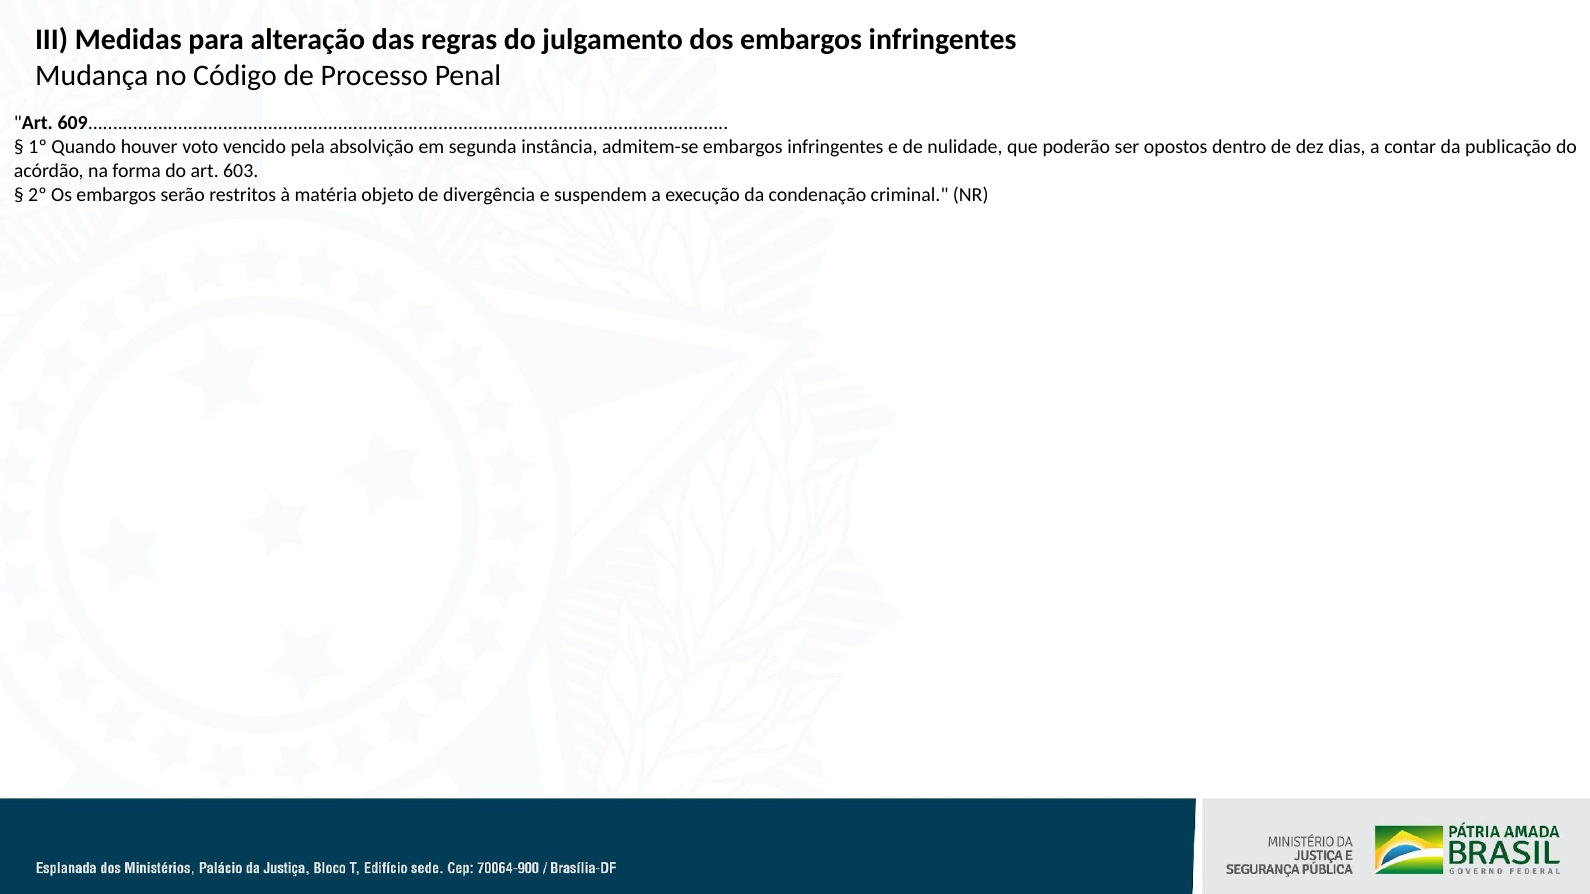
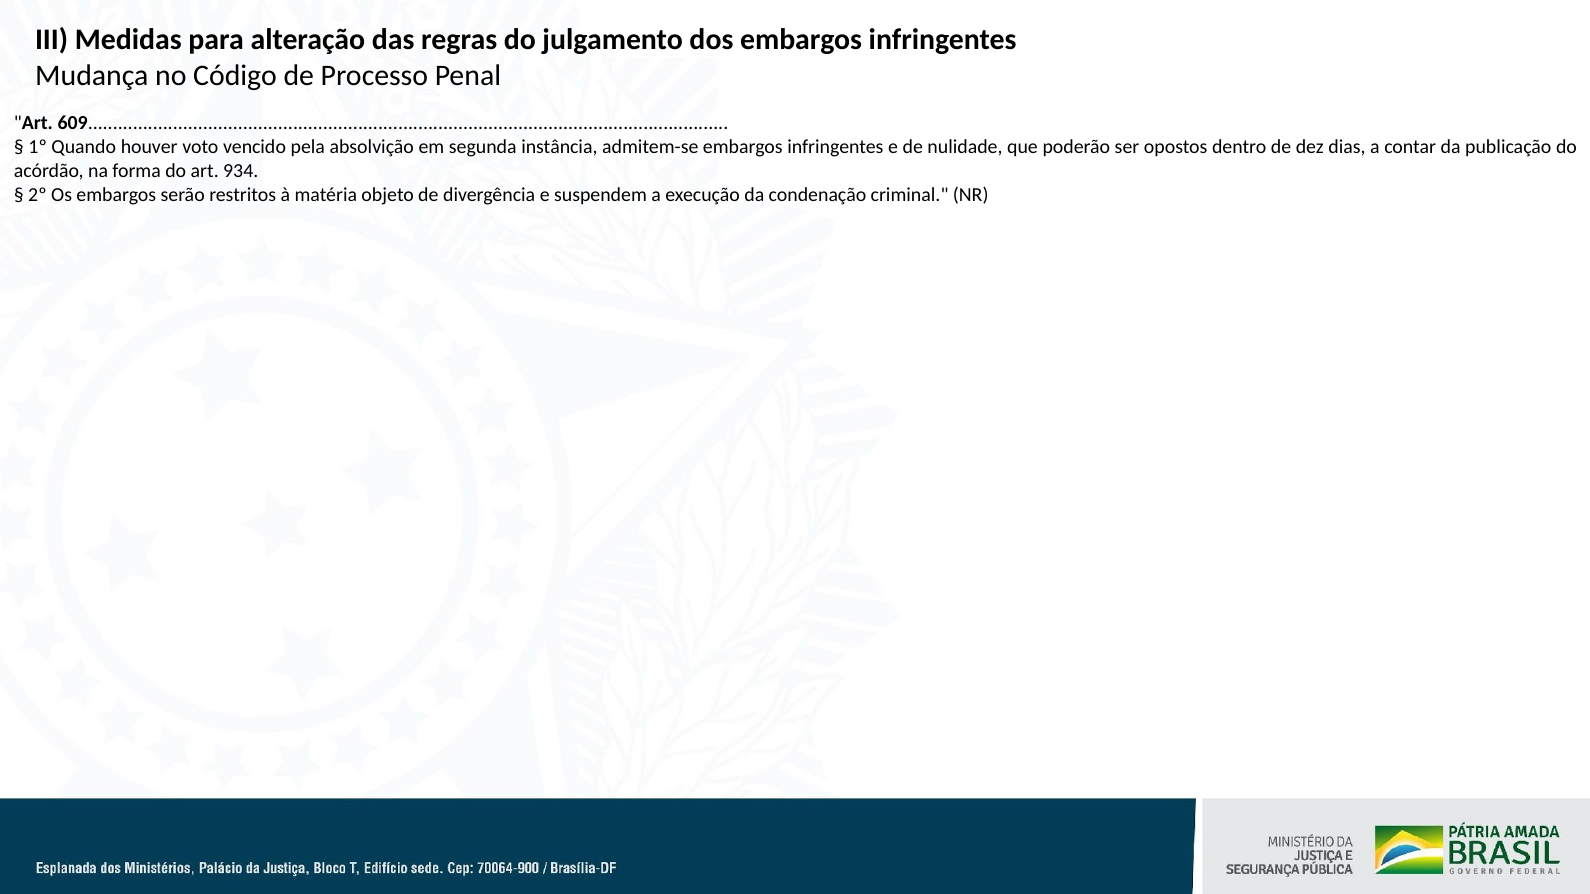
603: 603 -> 934
